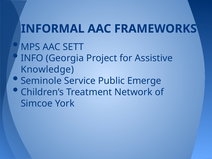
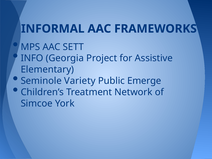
Knowledge: Knowledge -> Elementary
Service: Service -> Variety
